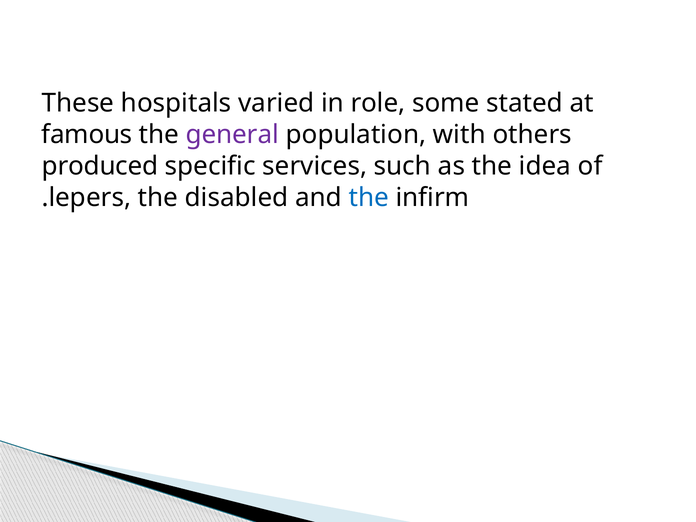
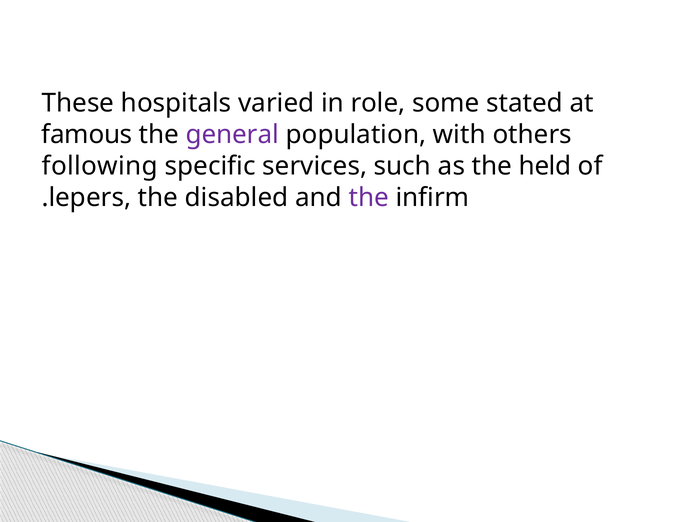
produced: produced -> following
idea: idea -> held
the at (369, 197) colour: blue -> purple
